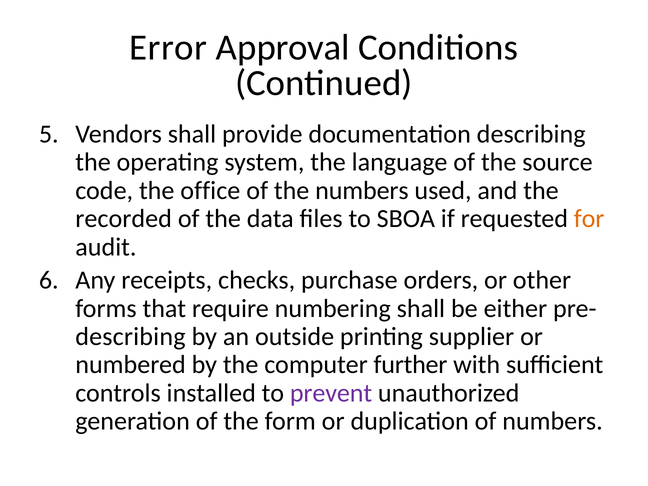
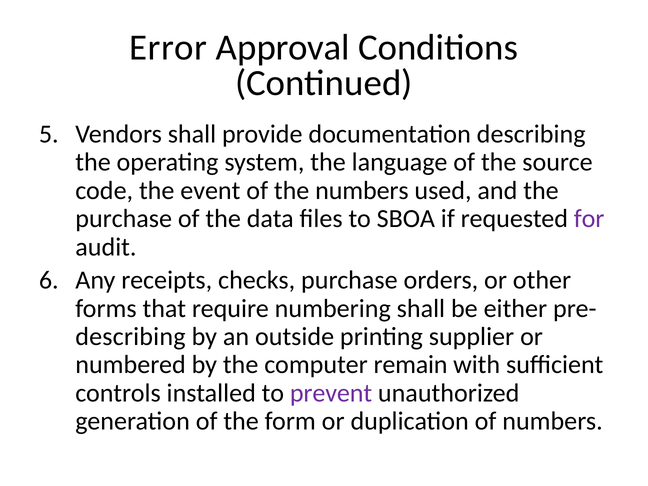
office: office -> event
recorded at (124, 219): recorded -> purchase
for colour: orange -> purple
further: further -> remain
